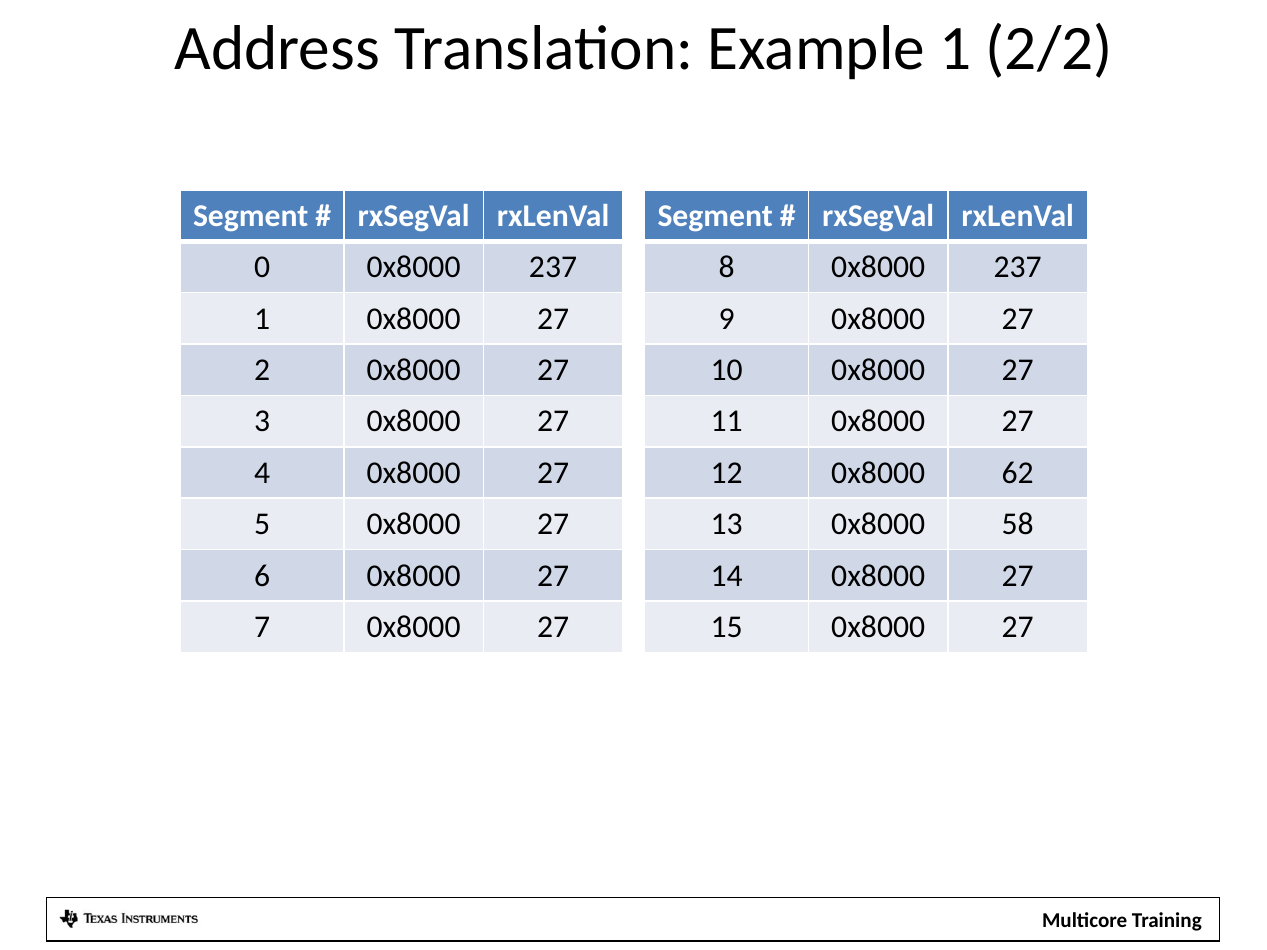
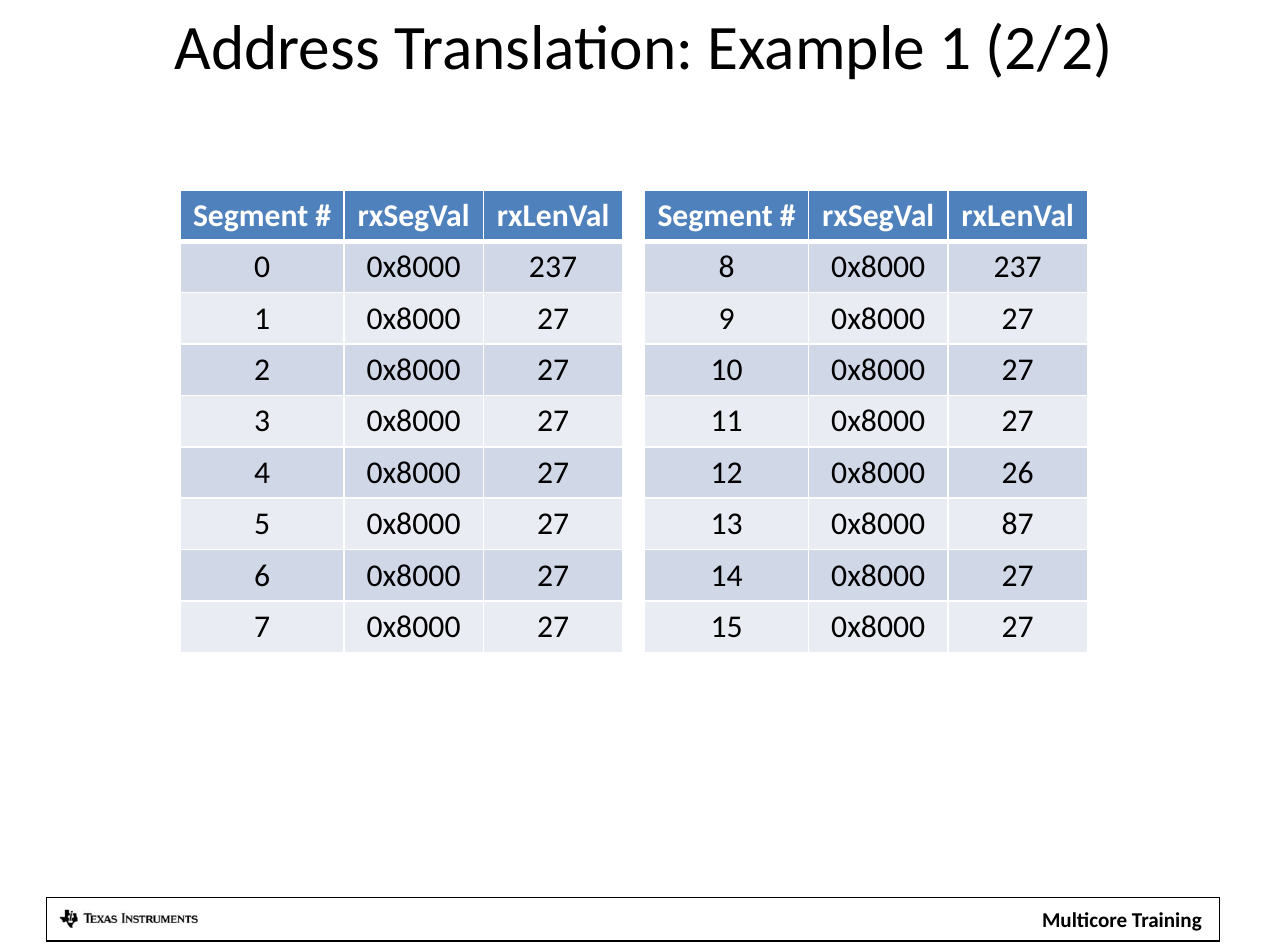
62: 62 -> 26
58: 58 -> 87
